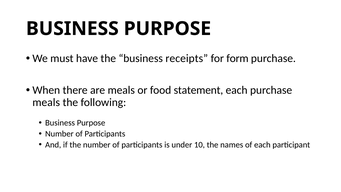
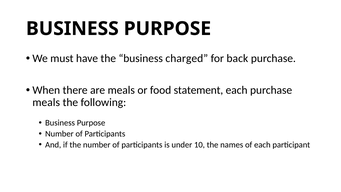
receipts: receipts -> charged
form: form -> back
